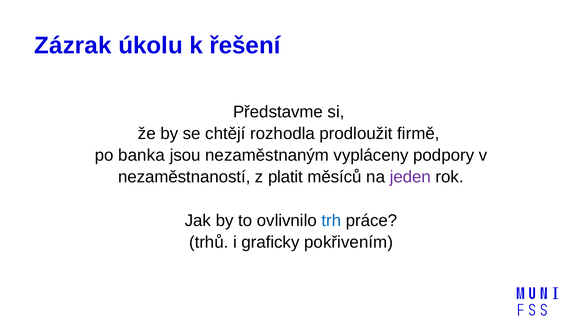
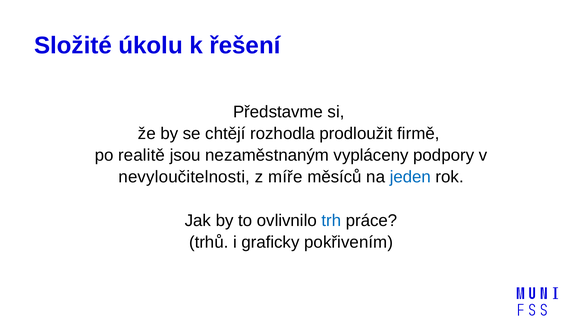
Zázrak: Zázrak -> Složité
banka: banka -> realitě
nezaměstnaností: nezaměstnaností -> nevyloučitelnosti
platit: platit -> míře
jeden colour: purple -> blue
